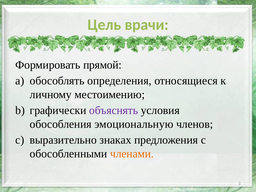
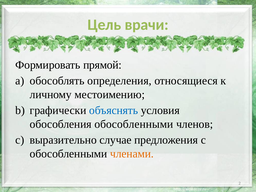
объяснять colour: purple -> blue
обособления эмоциональную: эмоциональную -> обособленными
знаках: знаках -> случае
